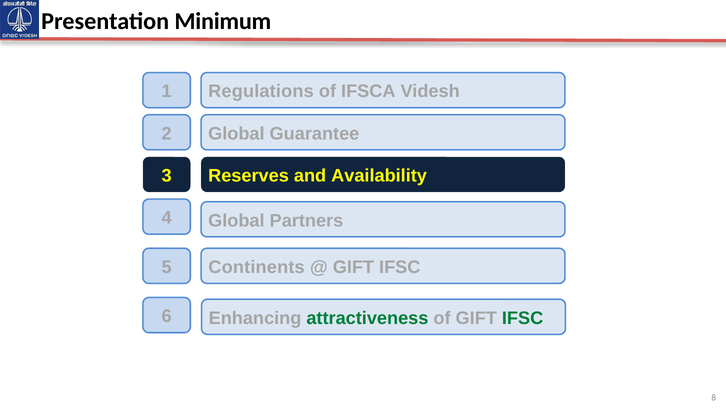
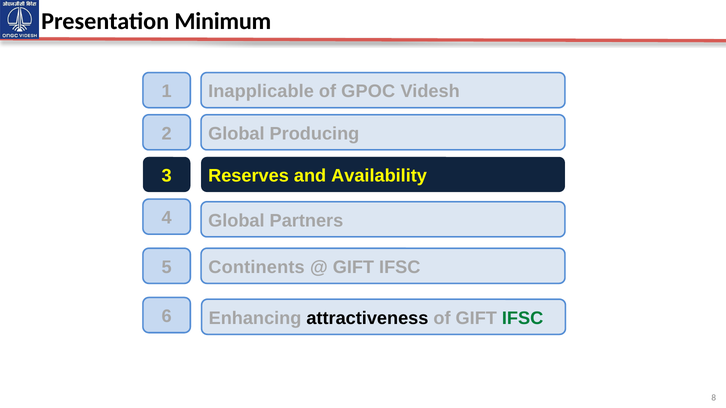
Regulations: Regulations -> Inapplicable
IFSCA: IFSCA -> GPOC
Guarantee: Guarantee -> Producing
attractiveness colour: green -> black
